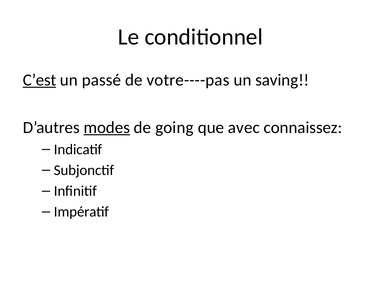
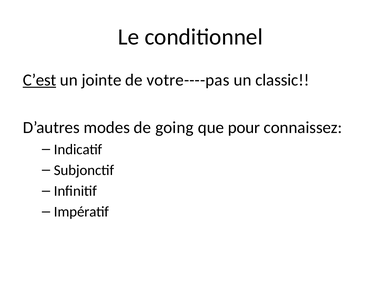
passé: passé -> jointe
saving: saving -> classic
modes underline: present -> none
avec: avec -> pour
